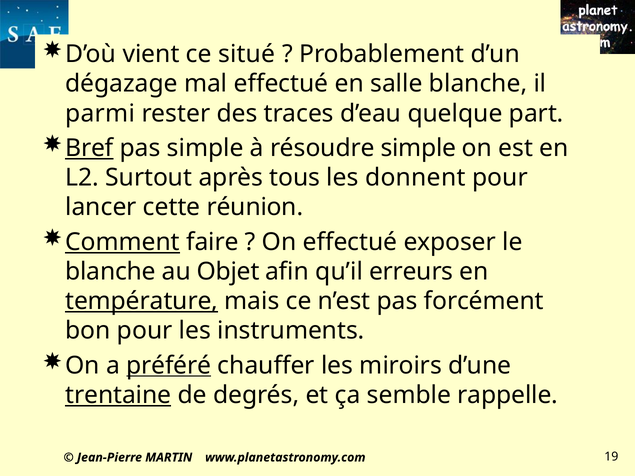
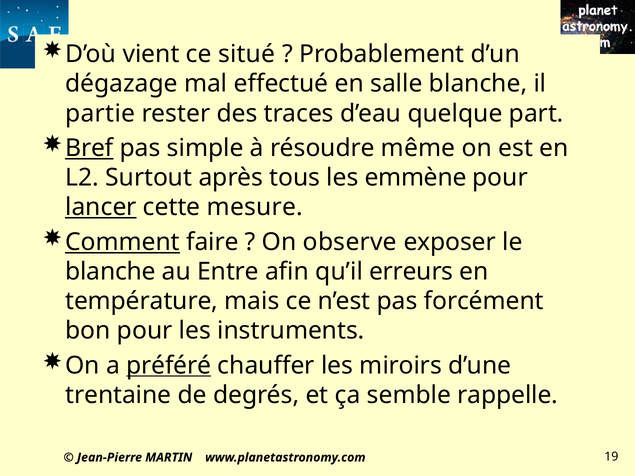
parmi: parmi -> partie
résoudre simple: simple -> même
donnent: donnent -> emmène
lancer underline: none -> present
réunion: réunion -> mesure
On effectué: effectué -> observe
Objet: Objet -> Entre
température underline: present -> none
trentaine underline: present -> none
